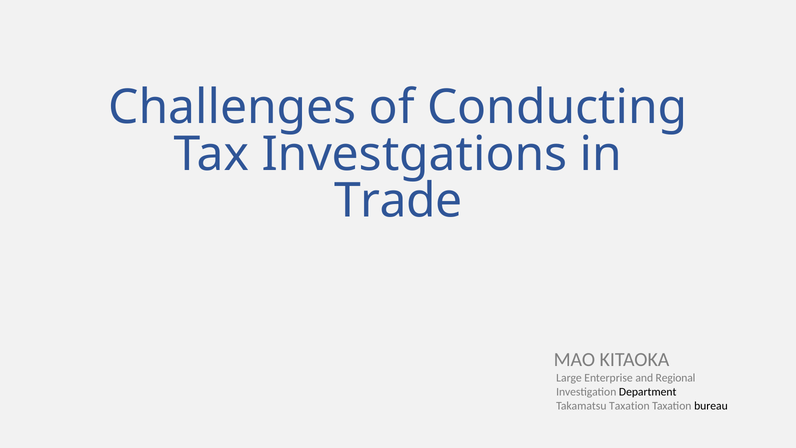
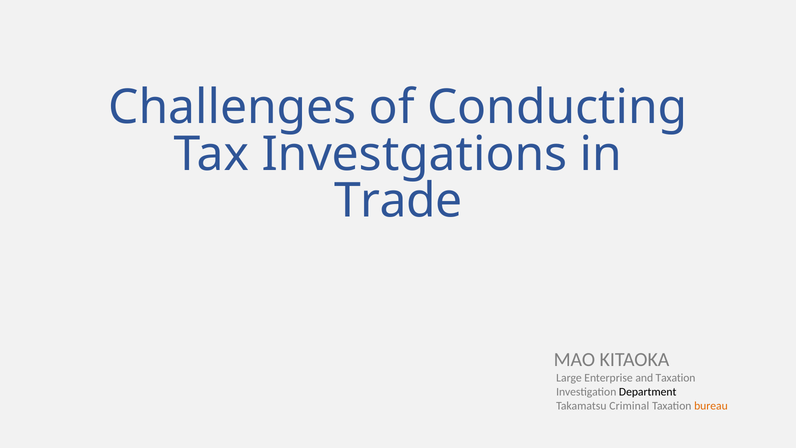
and Regional: Regional -> Taxation
Takamatsu Taxation: Taxation -> Criminal
bureau colour: black -> orange
